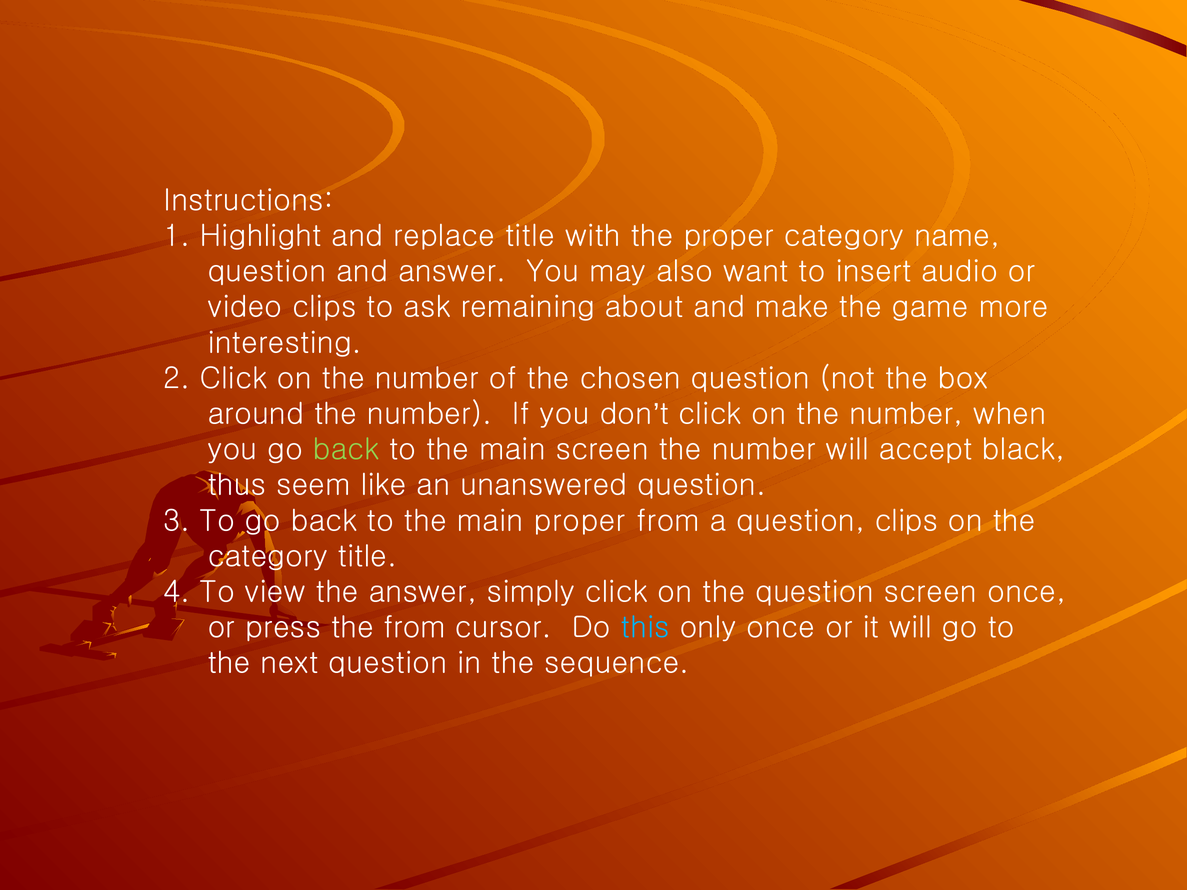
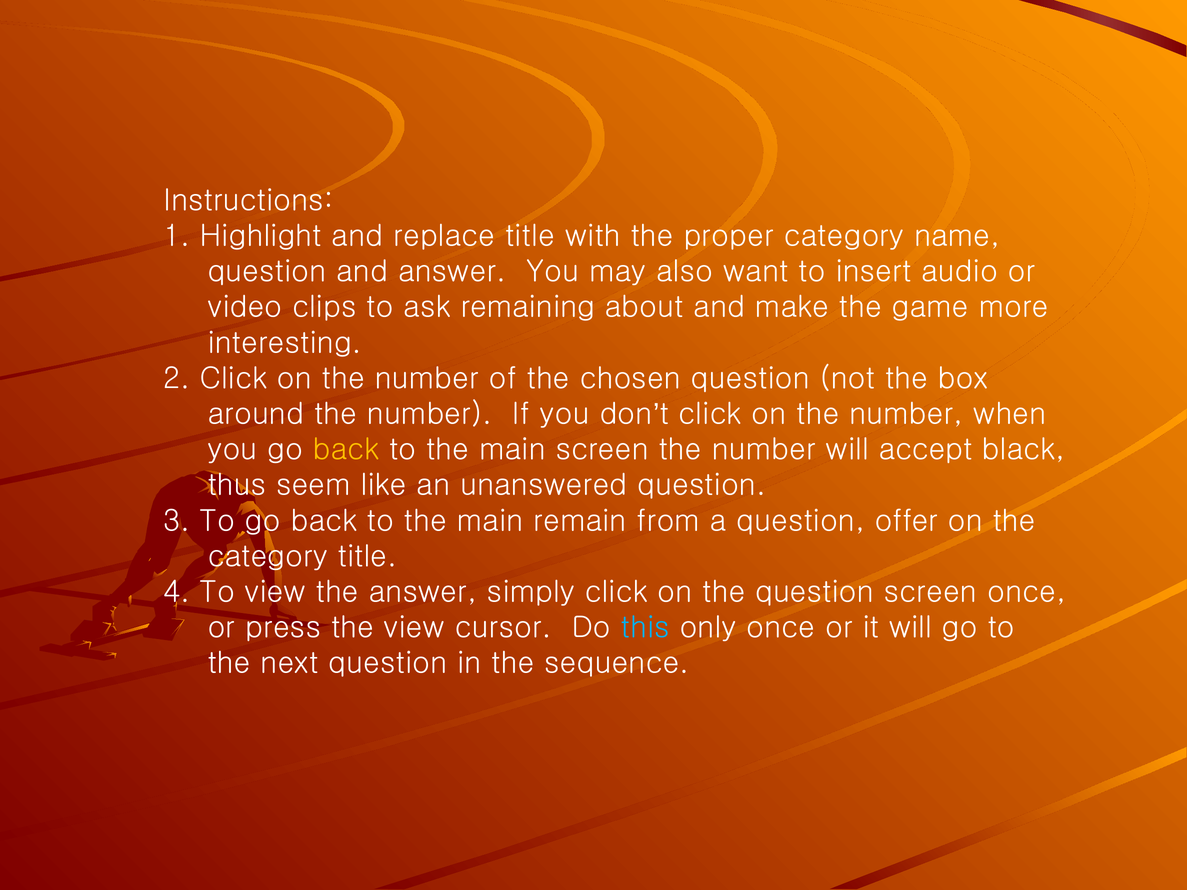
back at (346, 450) colour: light green -> yellow
main proper: proper -> remain
question clips: clips -> offer
the from: from -> view
